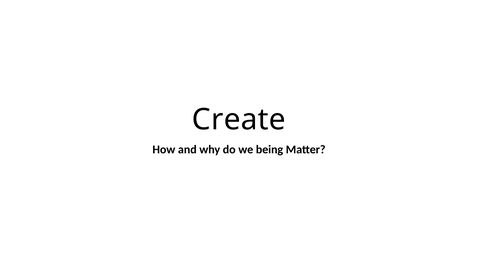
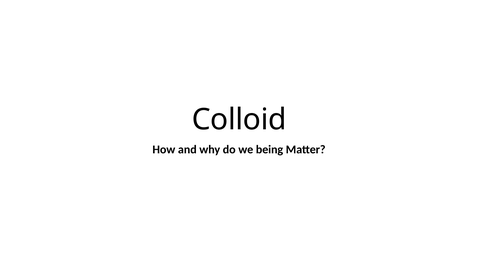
Create: Create -> Colloid
